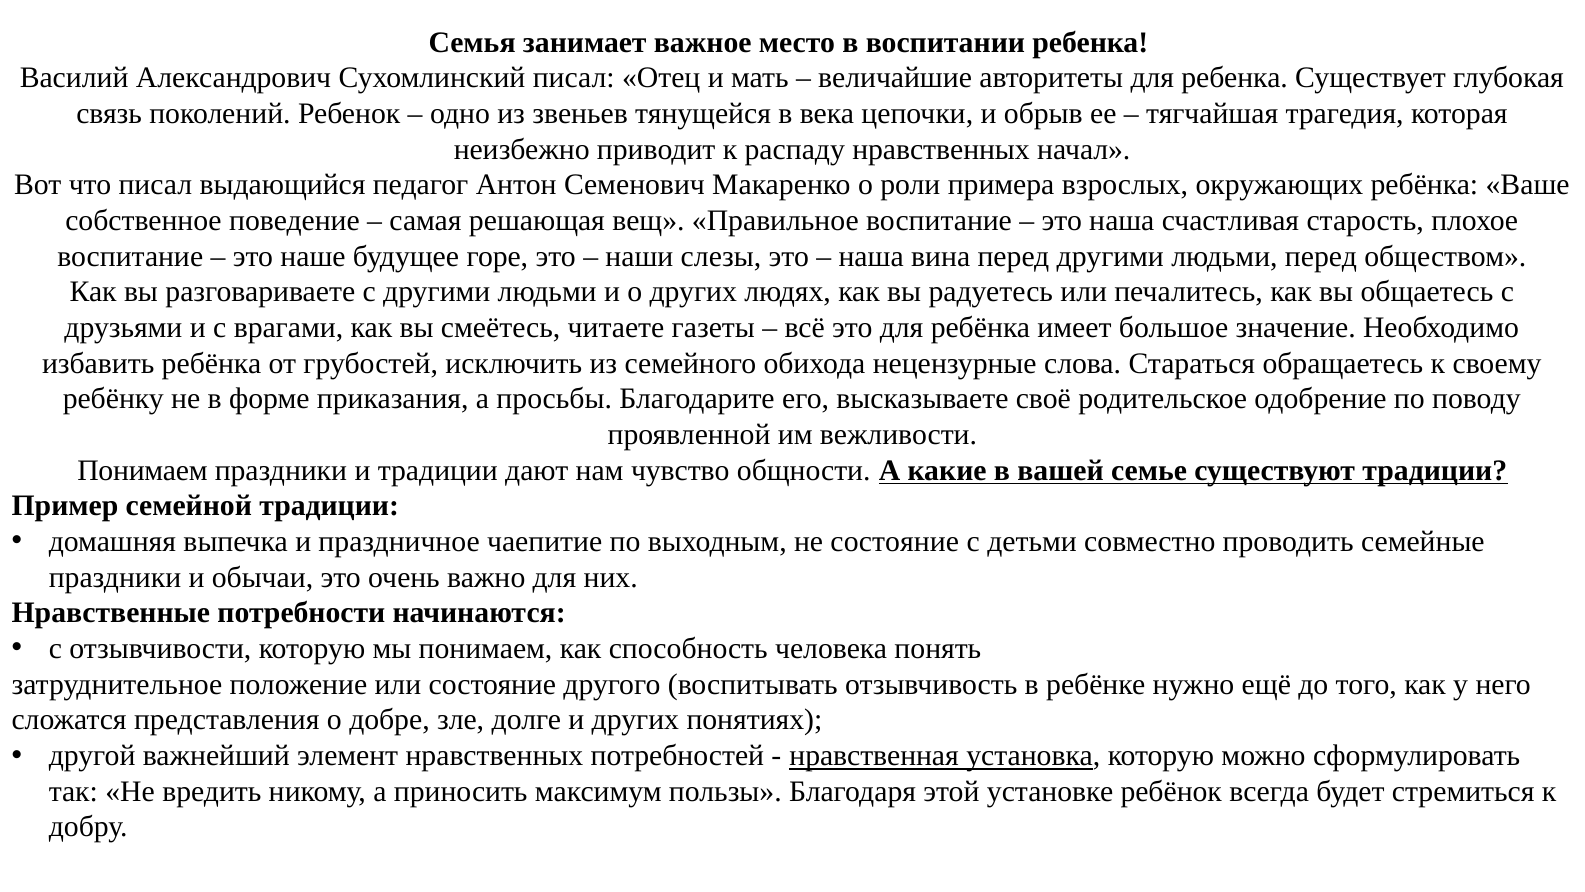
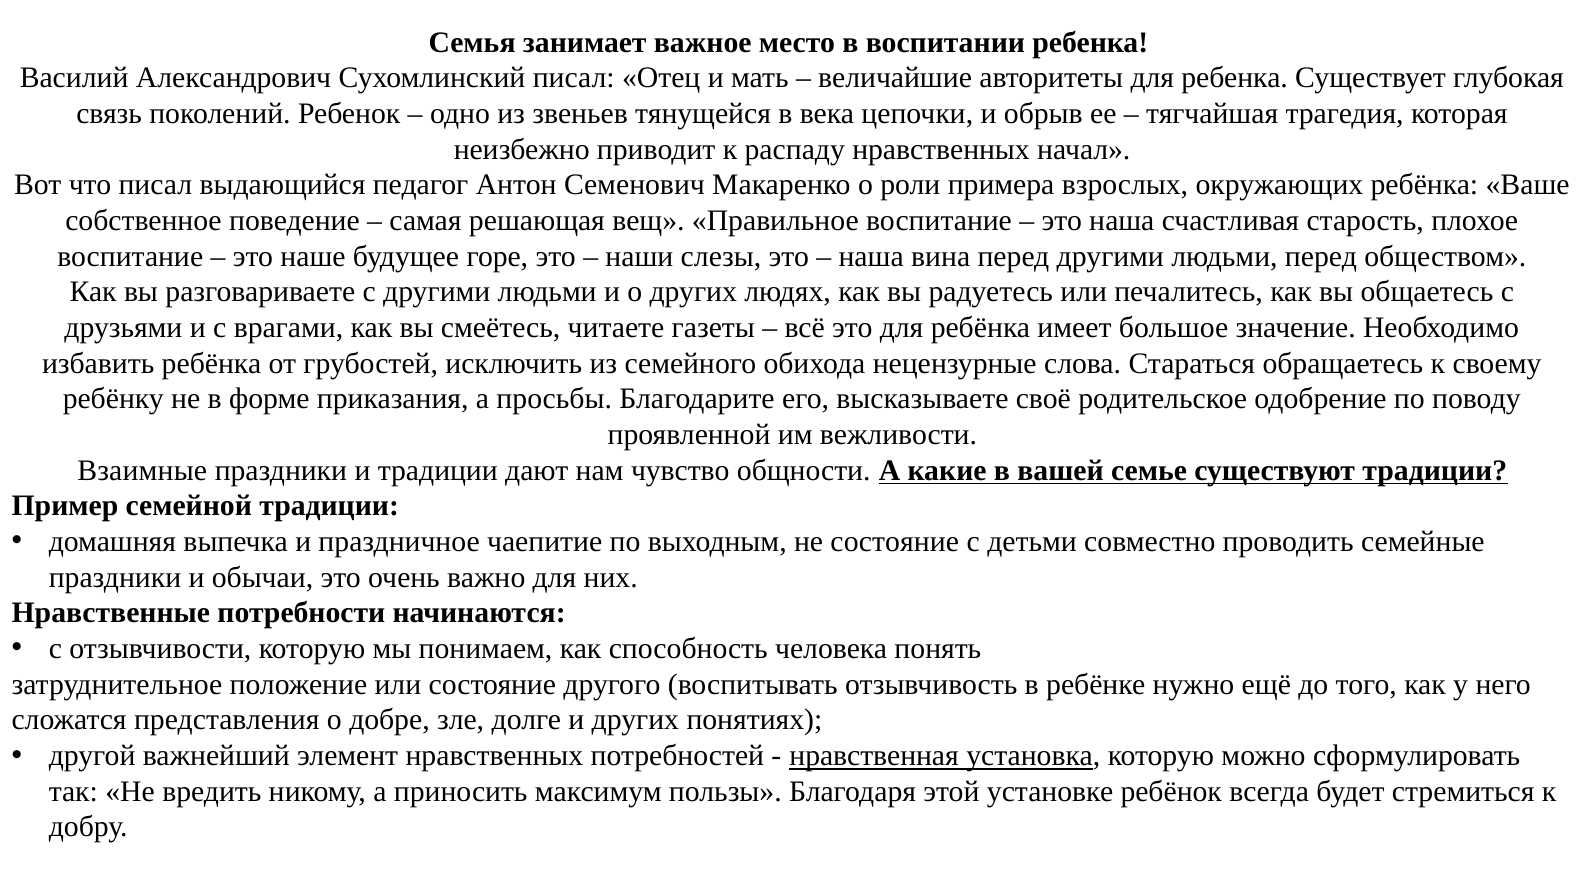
Понимаем at (142, 470): Понимаем -> Взаимные
